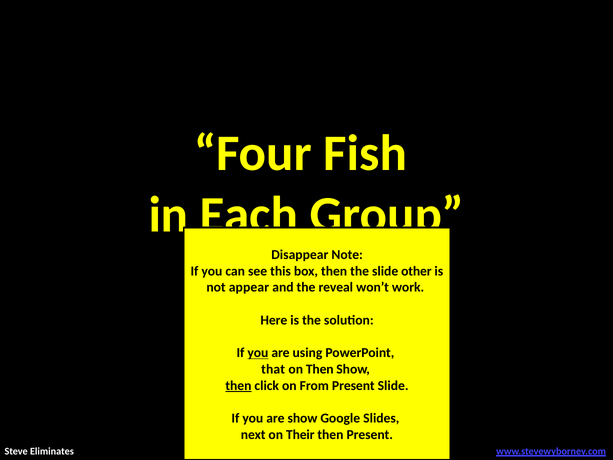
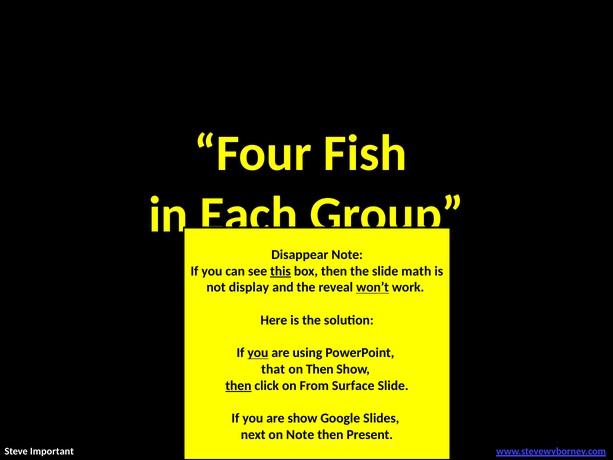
this underline: none -> present
other: other -> math
appear: appear -> display
won’t underline: none -> present
From Present: Present -> Surface
on Their: Their -> Note
Eliminates: Eliminates -> Important
